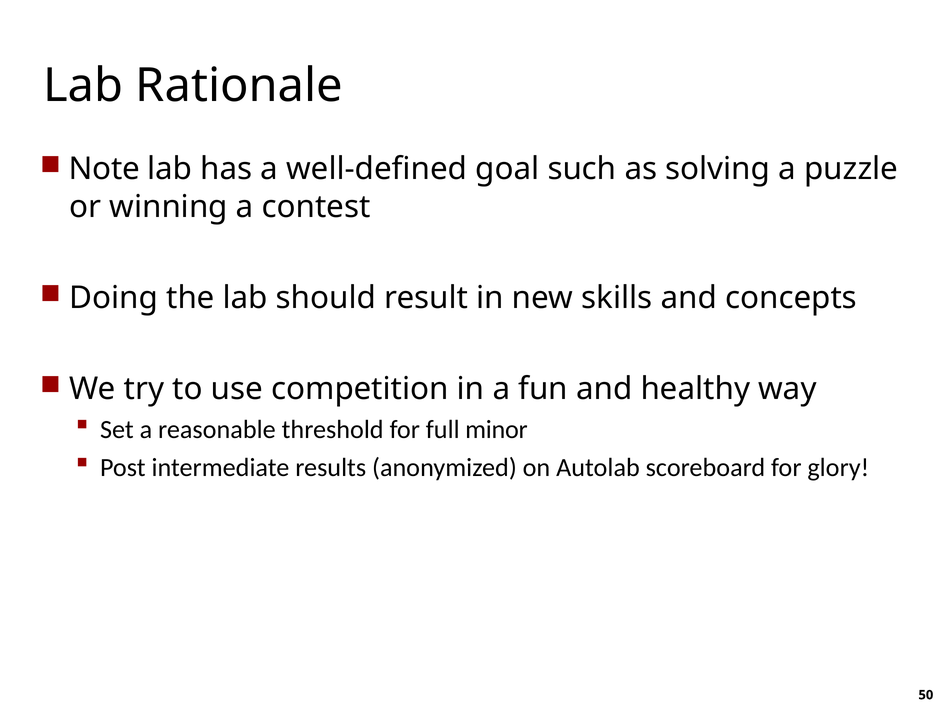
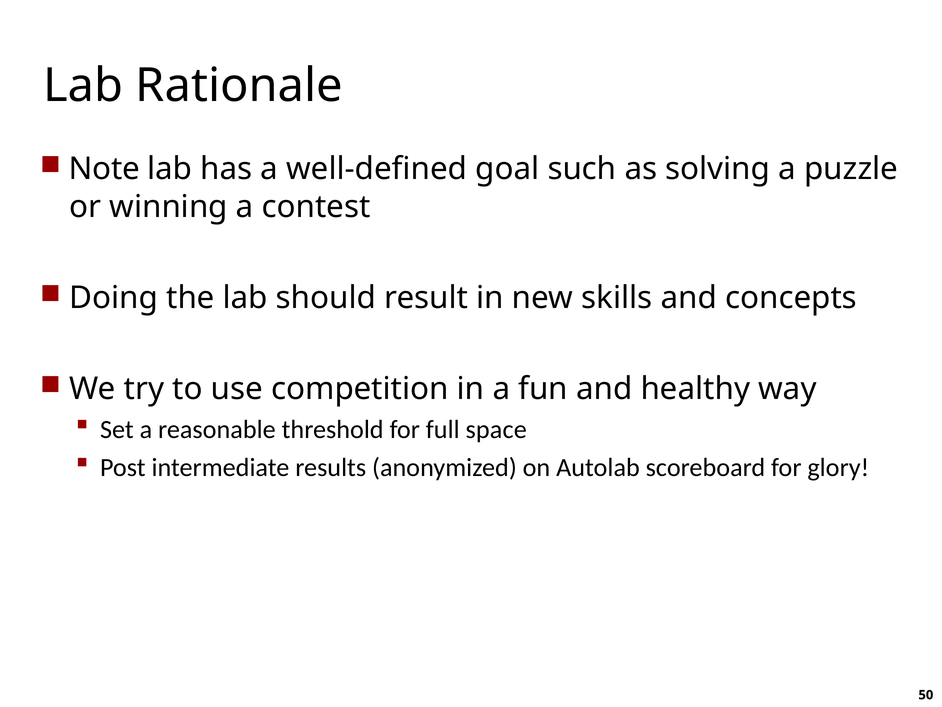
minor: minor -> space
